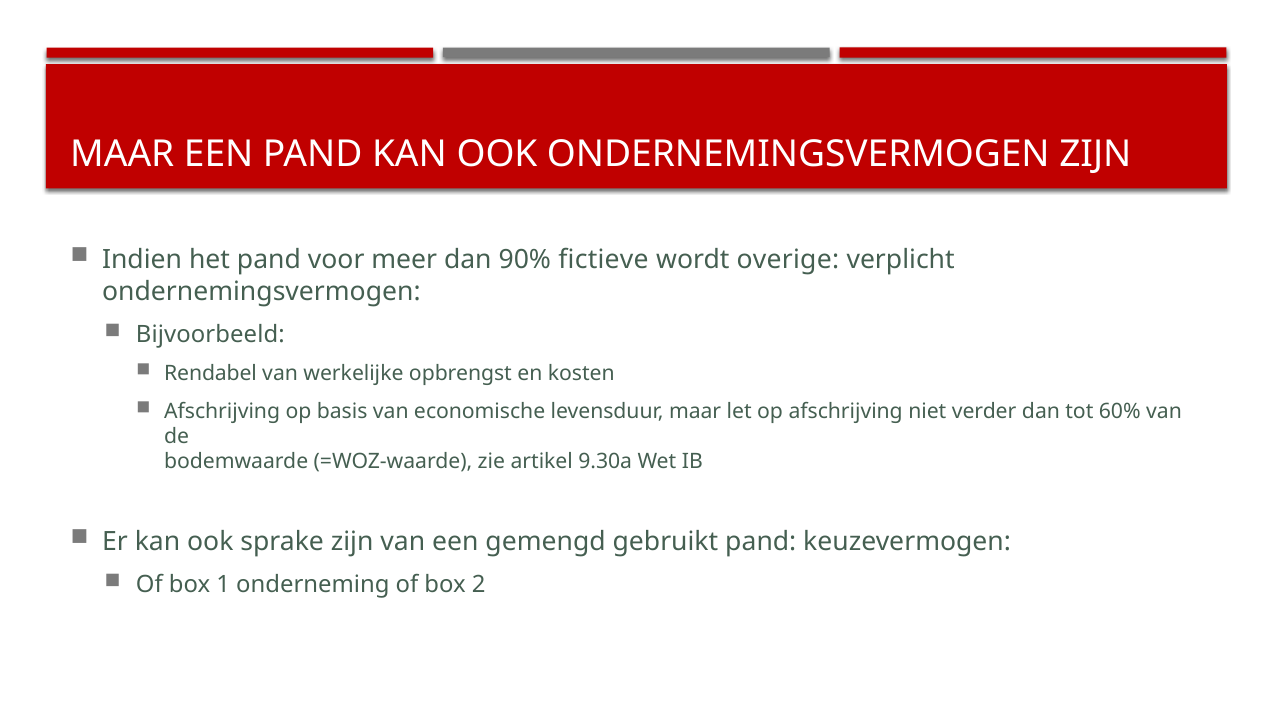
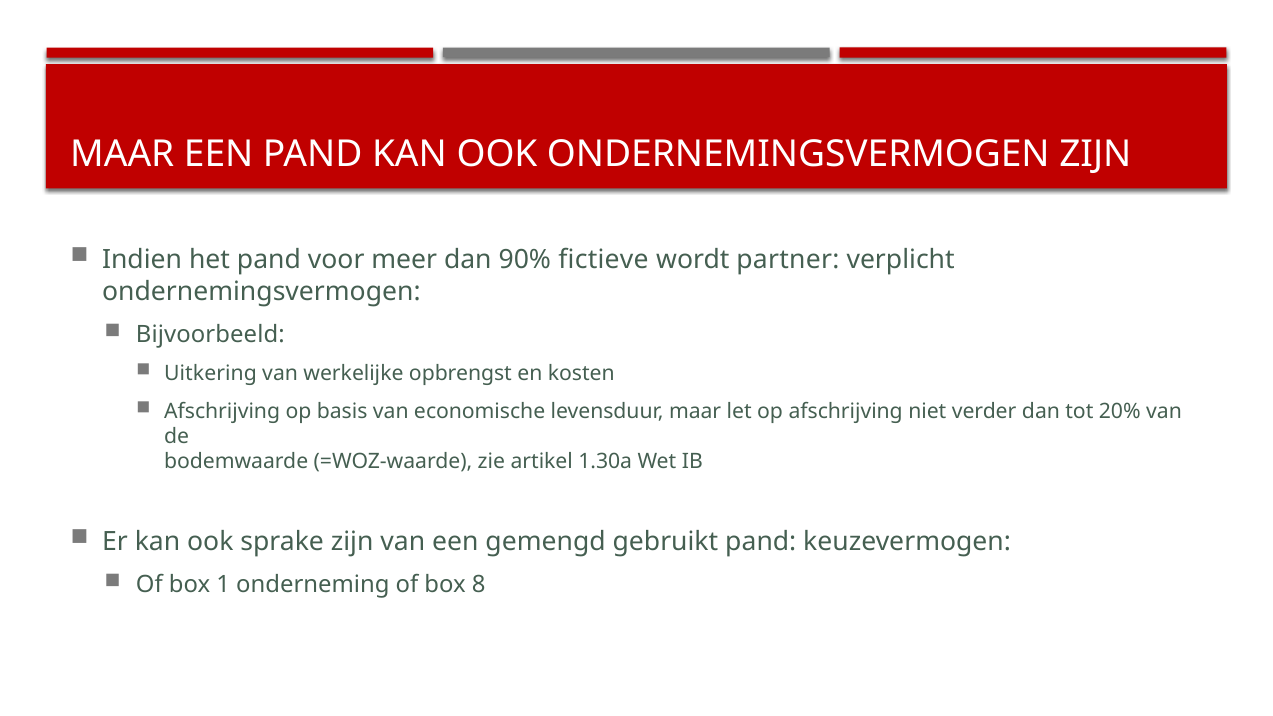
overige: overige -> partner
Rendabel: Rendabel -> Uitkering
60%: 60% -> 20%
9.30a: 9.30a -> 1.30a
2: 2 -> 8
